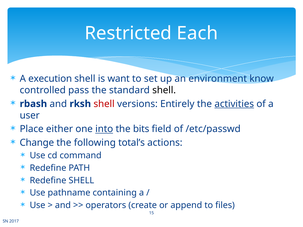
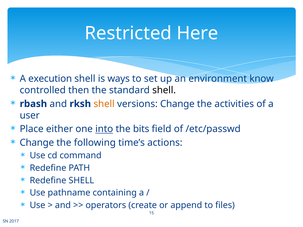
Each: Each -> Here
want: want -> ways
pass: pass -> then
shell at (104, 104) colour: red -> orange
versions Entirely: Entirely -> Change
activities underline: present -> none
total’s: total’s -> time’s
